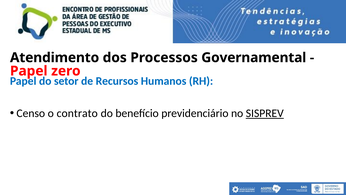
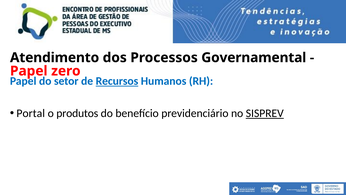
Recursos underline: none -> present
Censo: Censo -> Portal
contrato: contrato -> produtos
